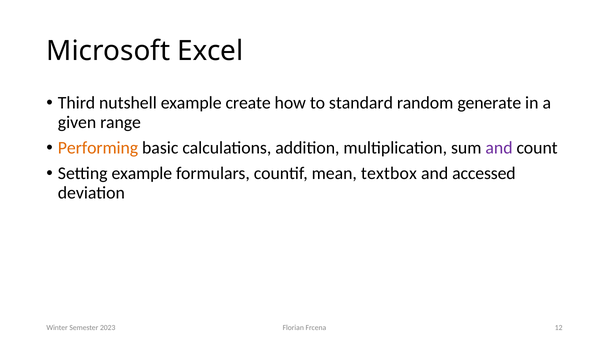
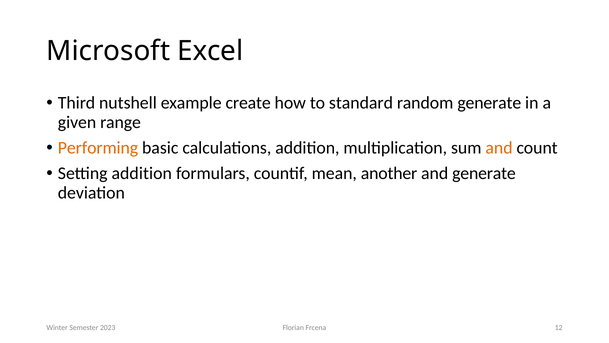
and at (499, 148) colour: purple -> orange
Setting example: example -> addition
textbox: textbox -> another
and accessed: accessed -> generate
